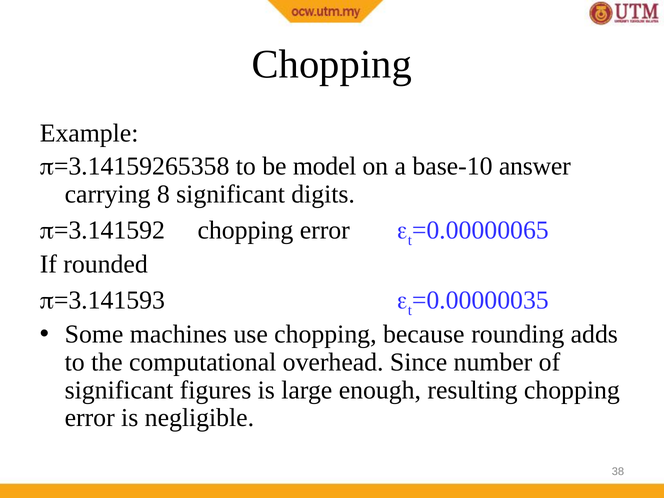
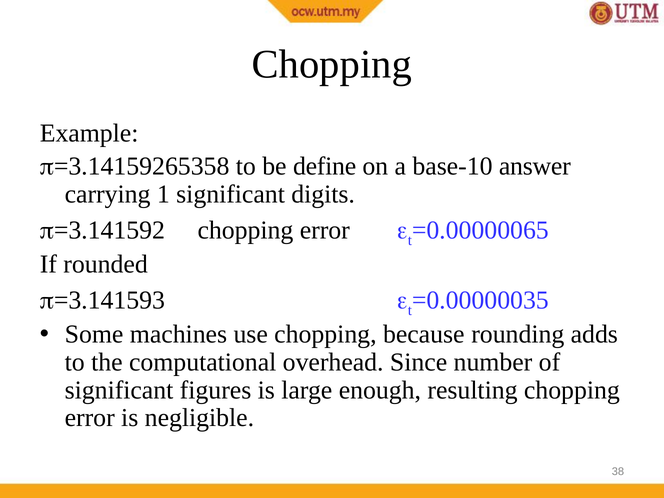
model: model -> define
8: 8 -> 1
